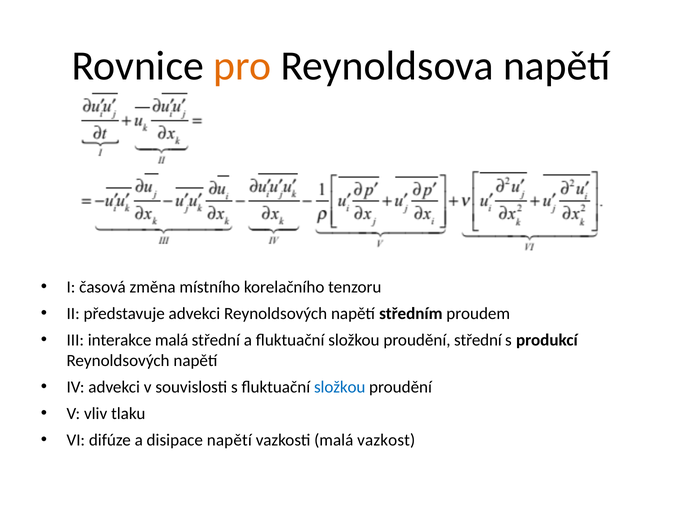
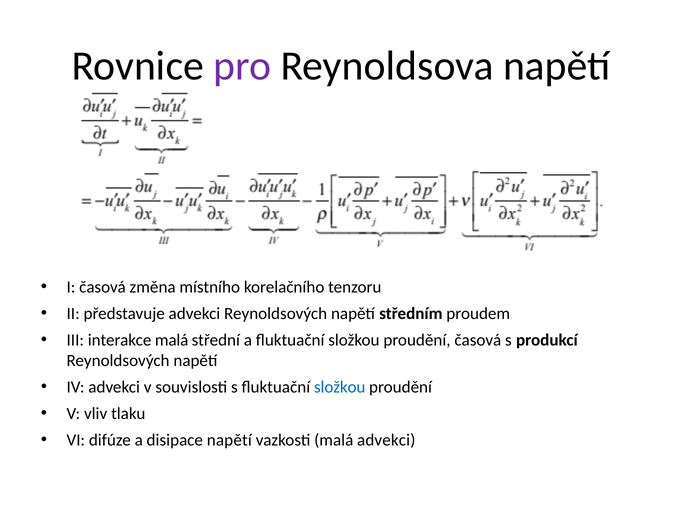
pro colour: orange -> purple
proudění střední: střední -> časová
malá vazkost: vazkost -> advekci
